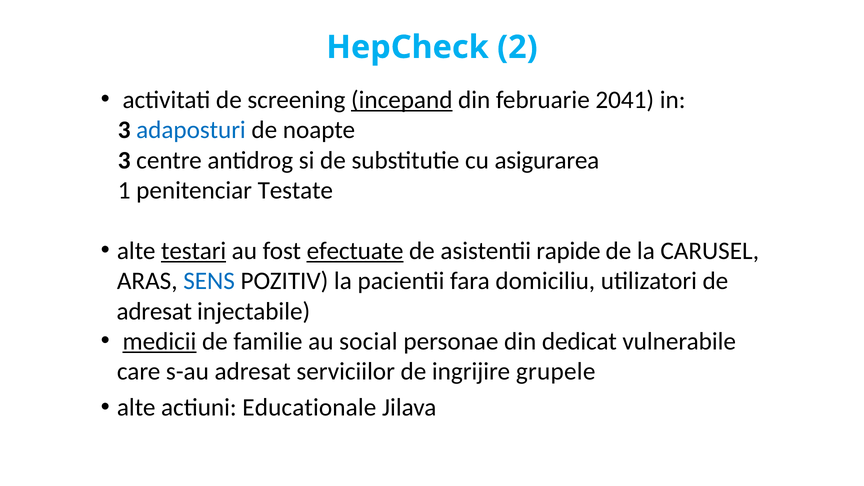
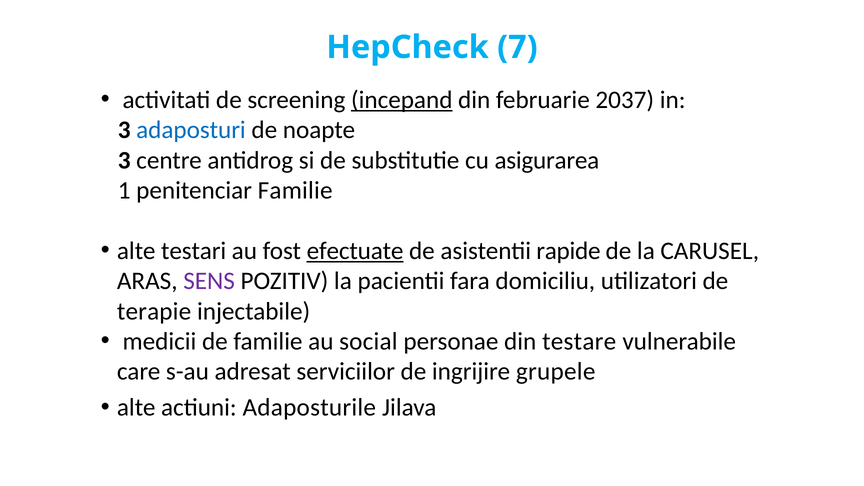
2: 2 -> 7
2041: 2041 -> 2037
penitenciar Testate: Testate -> Familie
testari underline: present -> none
SENS colour: blue -> purple
adresat at (154, 311): adresat -> terapie
medicii underline: present -> none
dedicat: dedicat -> testare
Educationale: Educationale -> Adaposturile
